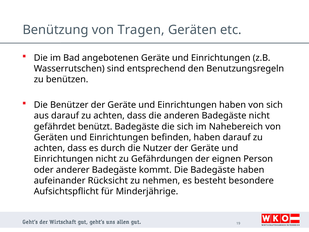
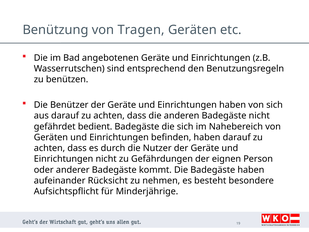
benützt: benützt -> bedient
